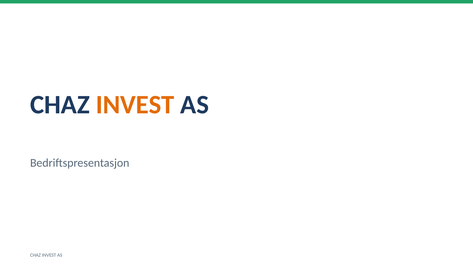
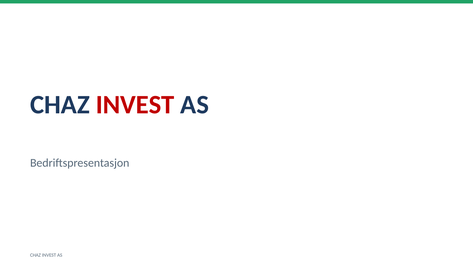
INVEST at (135, 105) colour: orange -> red
